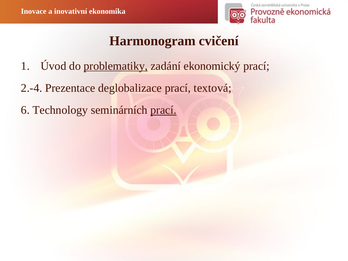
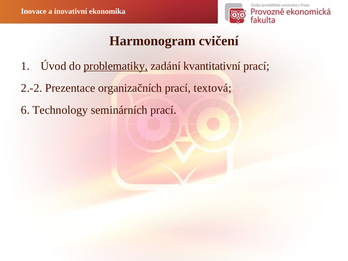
ekonomický: ekonomický -> kvantitativní
2.-4: 2.-4 -> 2.-2
deglobalizace: deglobalizace -> organizačních
prací at (163, 110) underline: present -> none
